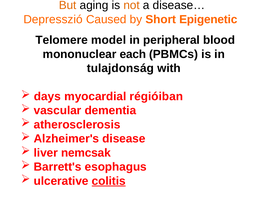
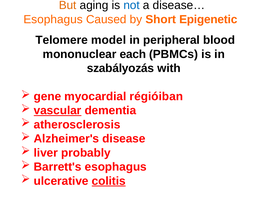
not colour: orange -> blue
Depresszió at (53, 19): Depresszió -> Esophagus
tulajdonság: tulajdonság -> szabályozás
days: days -> gene
vascular underline: none -> present
nemcsak: nemcsak -> probably
